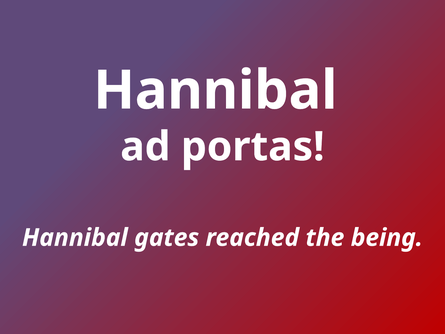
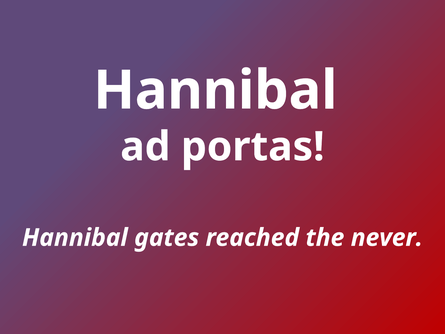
being: being -> never
